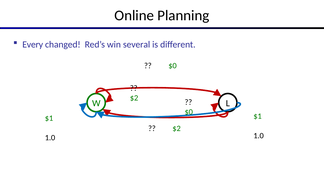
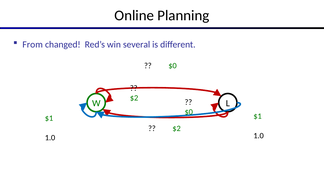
Every: Every -> From
